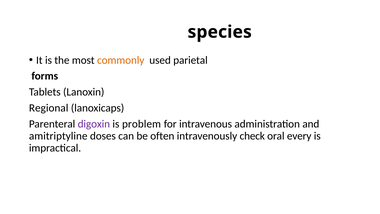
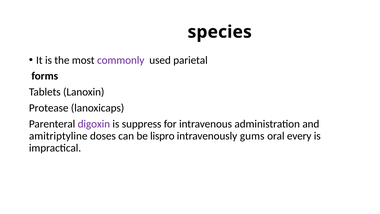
commonly colour: orange -> purple
Regional: Regional -> Protease
problem: problem -> suppress
often: often -> lispro
check: check -> gums
